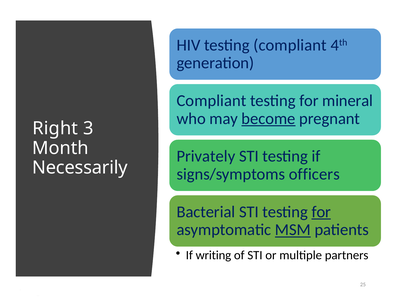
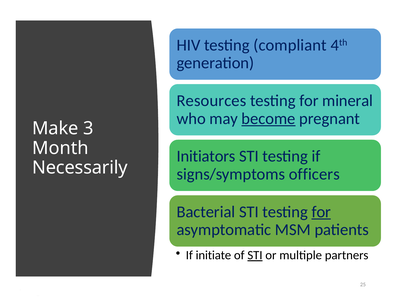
Compliant at (211, 101): Compliant -> Resources
Right: Right -> Make
Privately: Privately -> Initiators
MSM underline: present -> none
writing: writing -> initiate
STI at (255, 255) underline: none -> present
